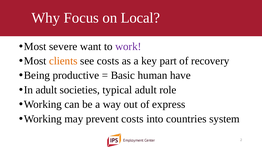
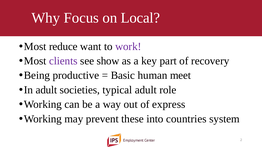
severe: severe -> reduce
clients colour: orange -> purple
see costs: costs -> show
have: have -> meet
prevent costs: costs -> these
